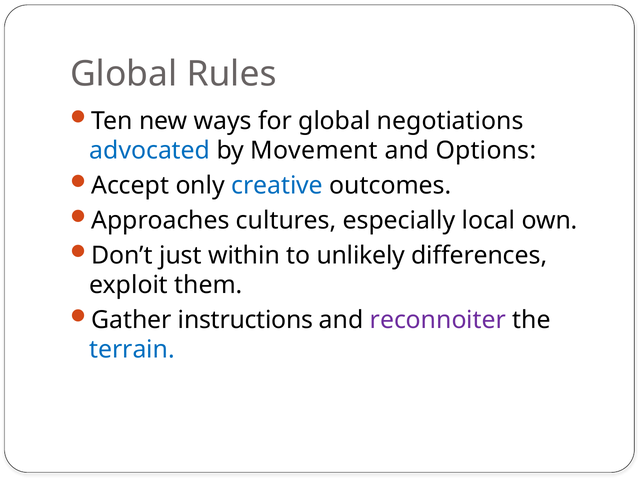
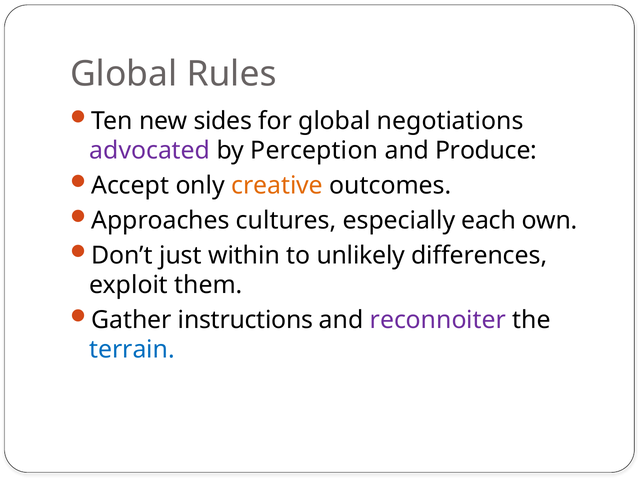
ways: ways -> sides
advocated colour: blue -> purple
Movement: Movement -> Perception
Options: Options -> Produce
creative colour: blue -> orange
local: local -> each
